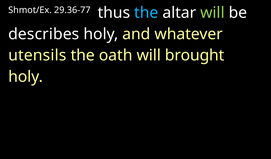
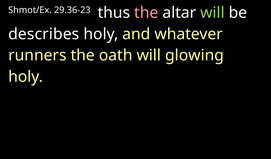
29.36-77: 29.36-77 -> 29.36-23
the at (146, 13) colour: light blue -> pink
utensils: utensils -> runners
brought: brought -> glowing
